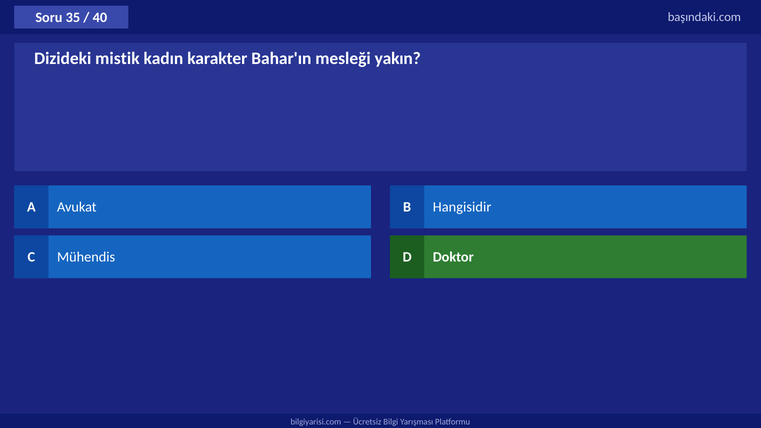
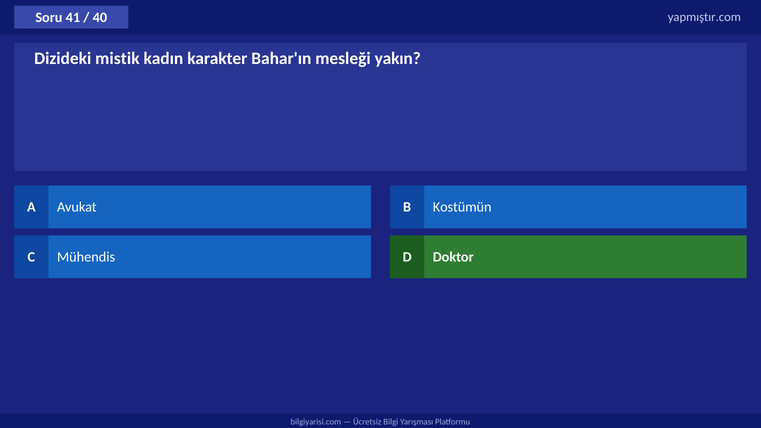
35: 35 -> 41
başındaki.com: başındaki.com -> yapmıştır.com
Hangisidir: Hangisidir -> Kostümün
